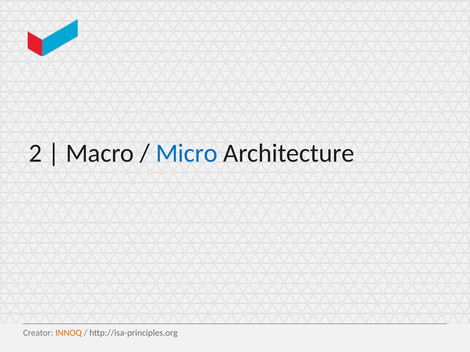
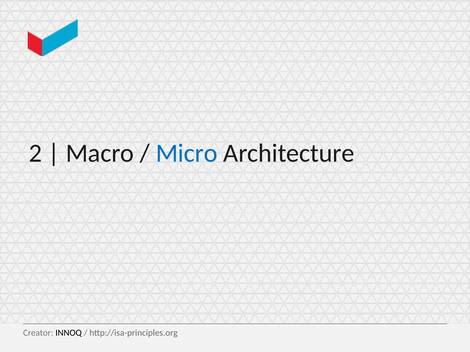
INNOQ colour: orange -> black
